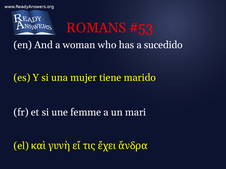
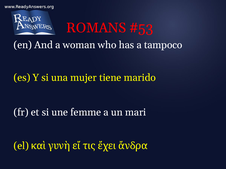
sucedido: sucedido -> tampoco
